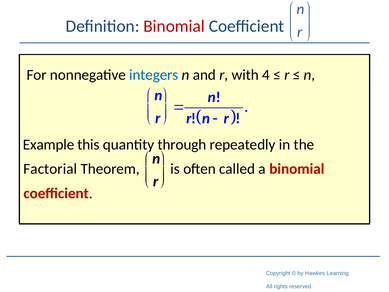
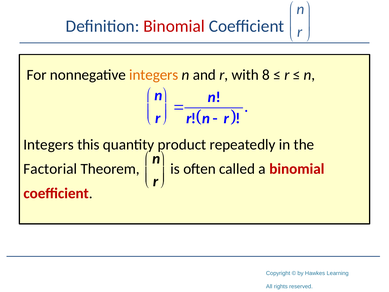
integers at (154, 75) colour: blue -> orange
4: 4 -> 8
Example at (49, 144): Example -> Integers
through: through -> product
